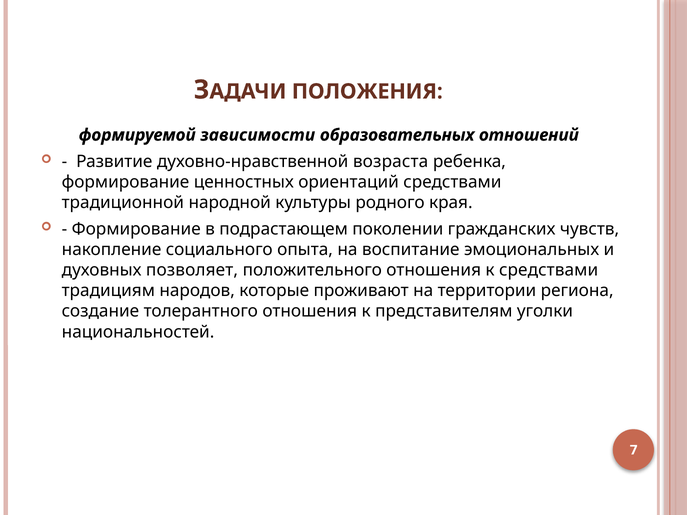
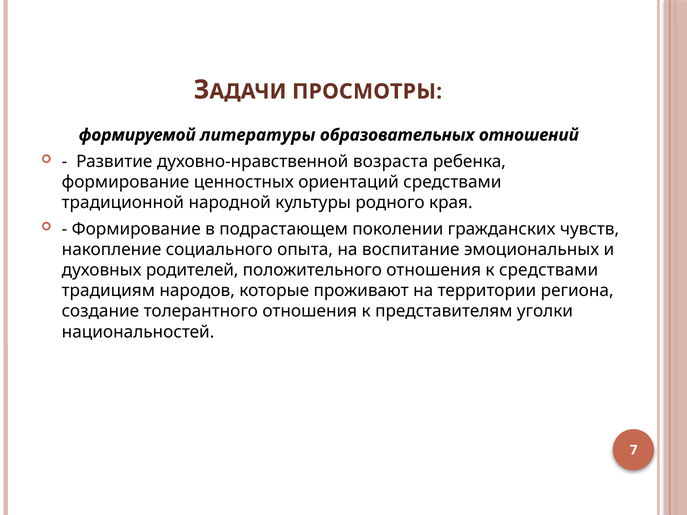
ПОЛОЖЕНИЯ: ПОЛОЖЕНИЯ -> ПРОСМОТРЫ
зависимости: зависимости -> литературы
позволяет: позволяет -> родителей
